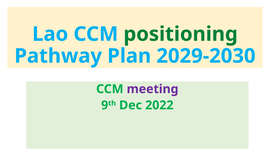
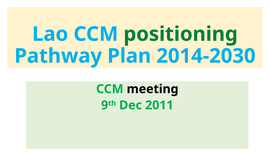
2029-2030: 2029-2030 -> 2014-2030
meeting colour: purple -> black
2022: 2022 -> 2011
